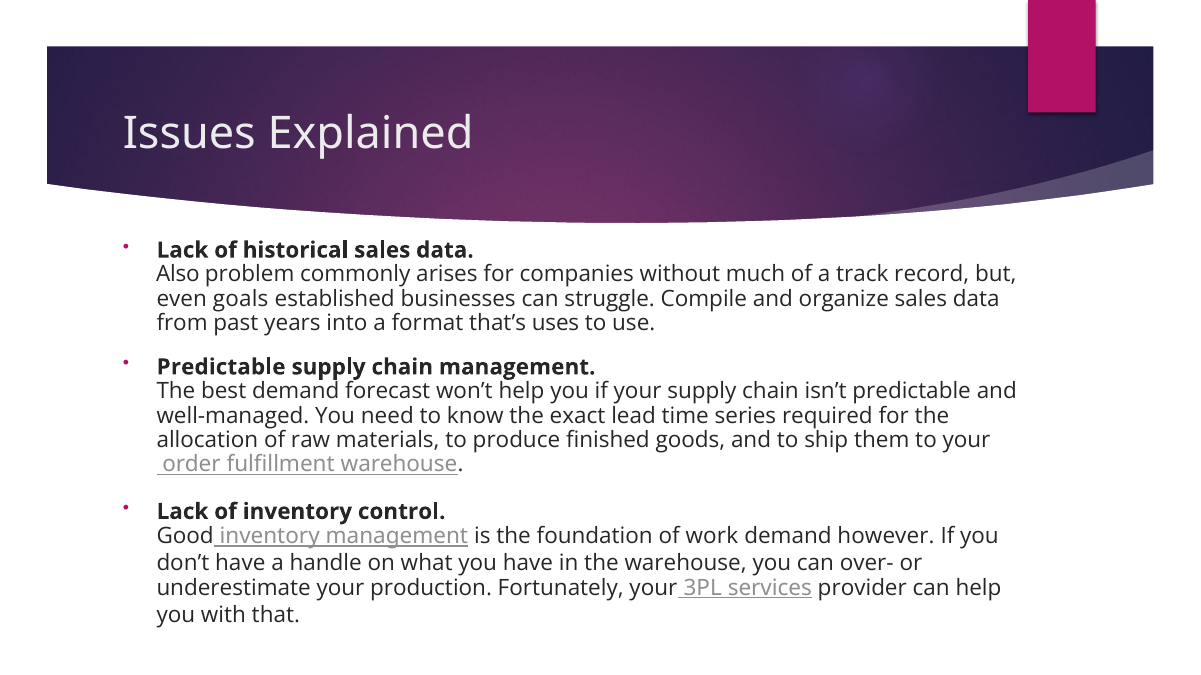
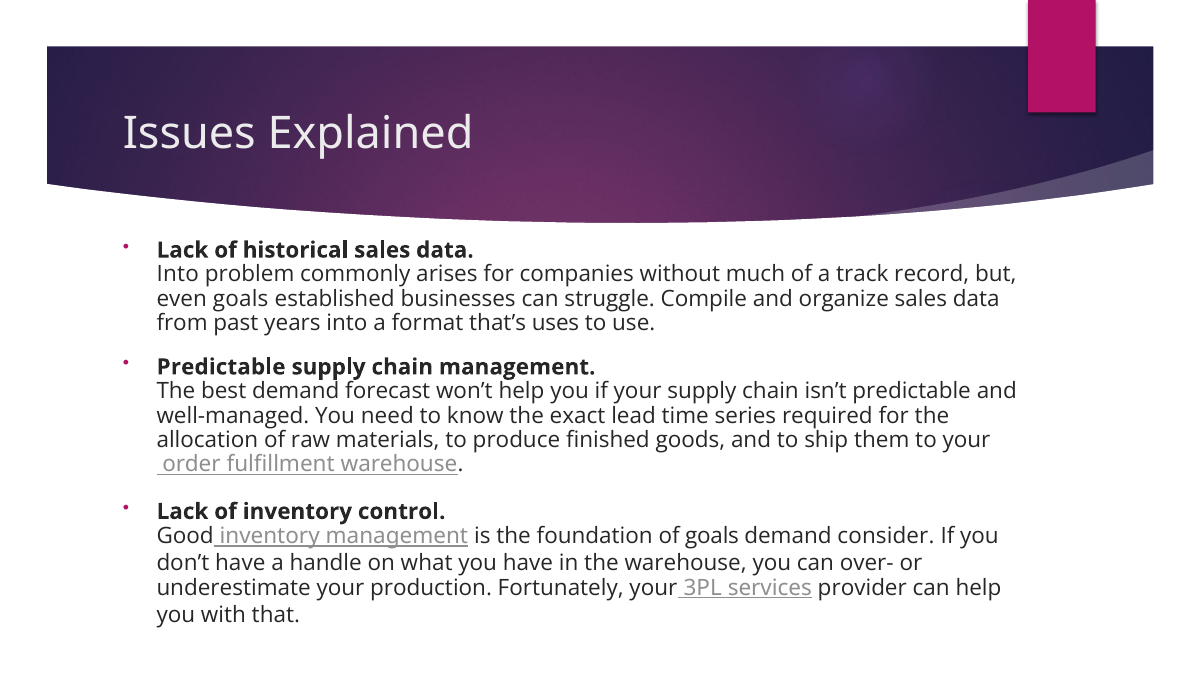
Also at (178, 275): Also -> Into
of work: work -> goals
however: however -> consider
